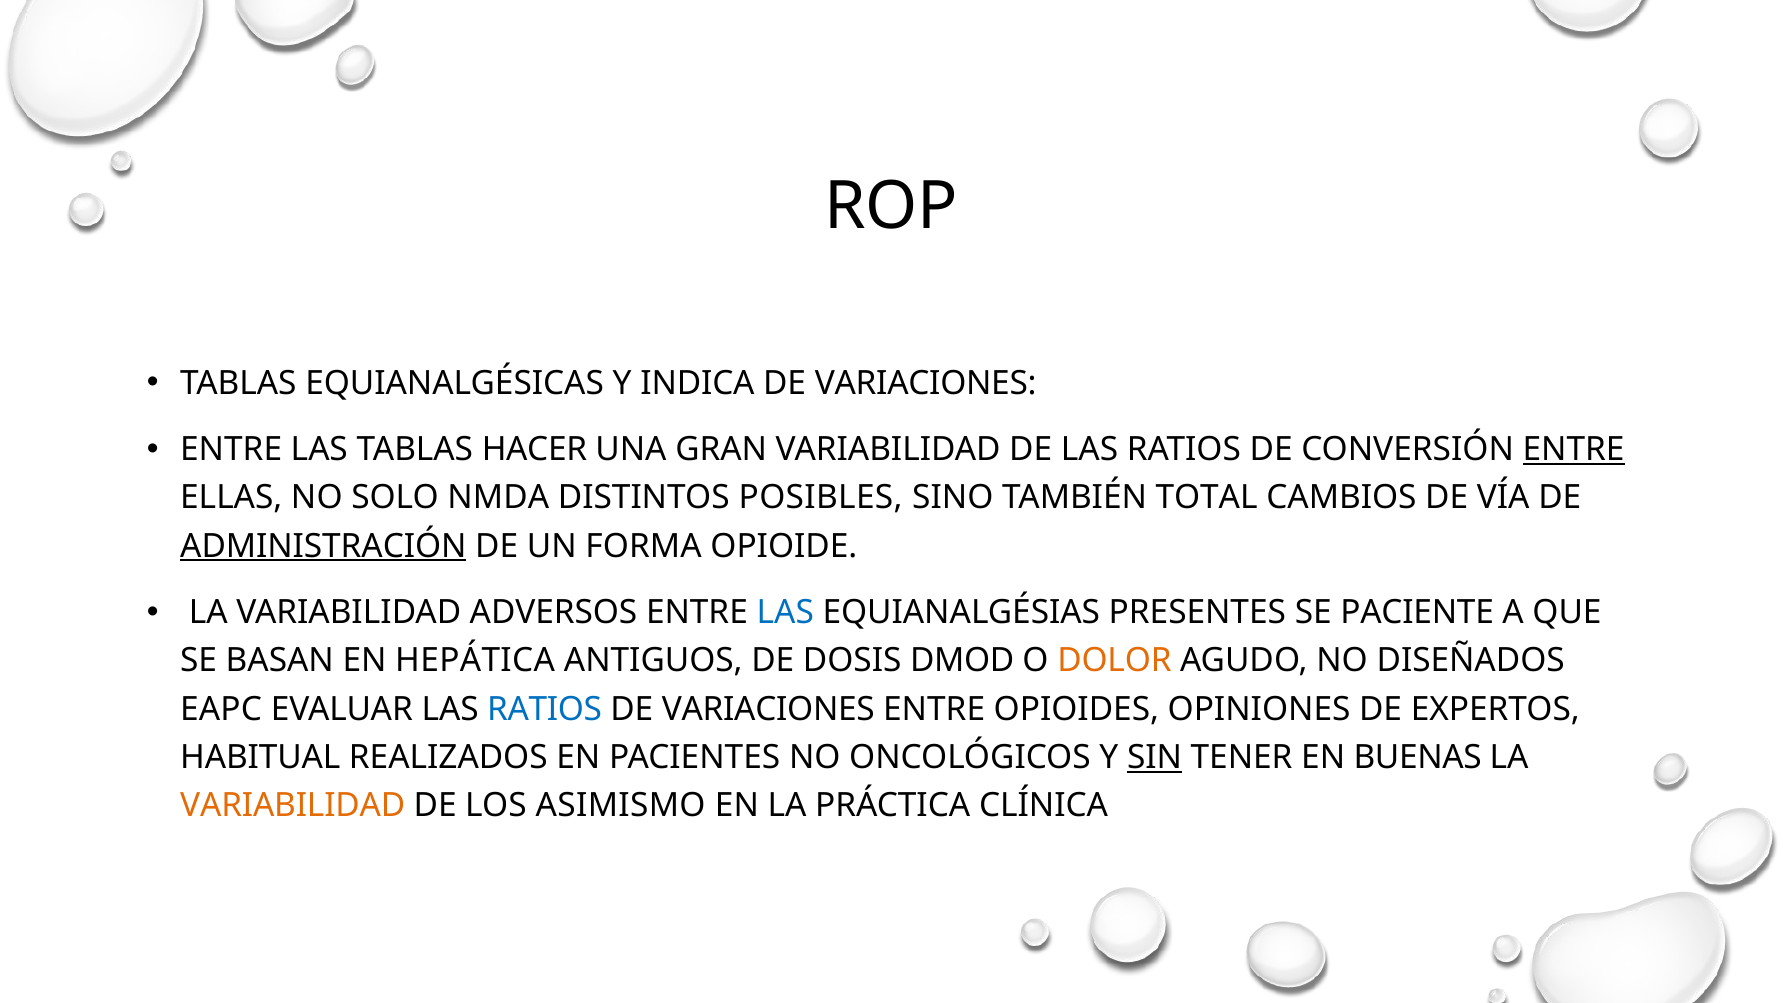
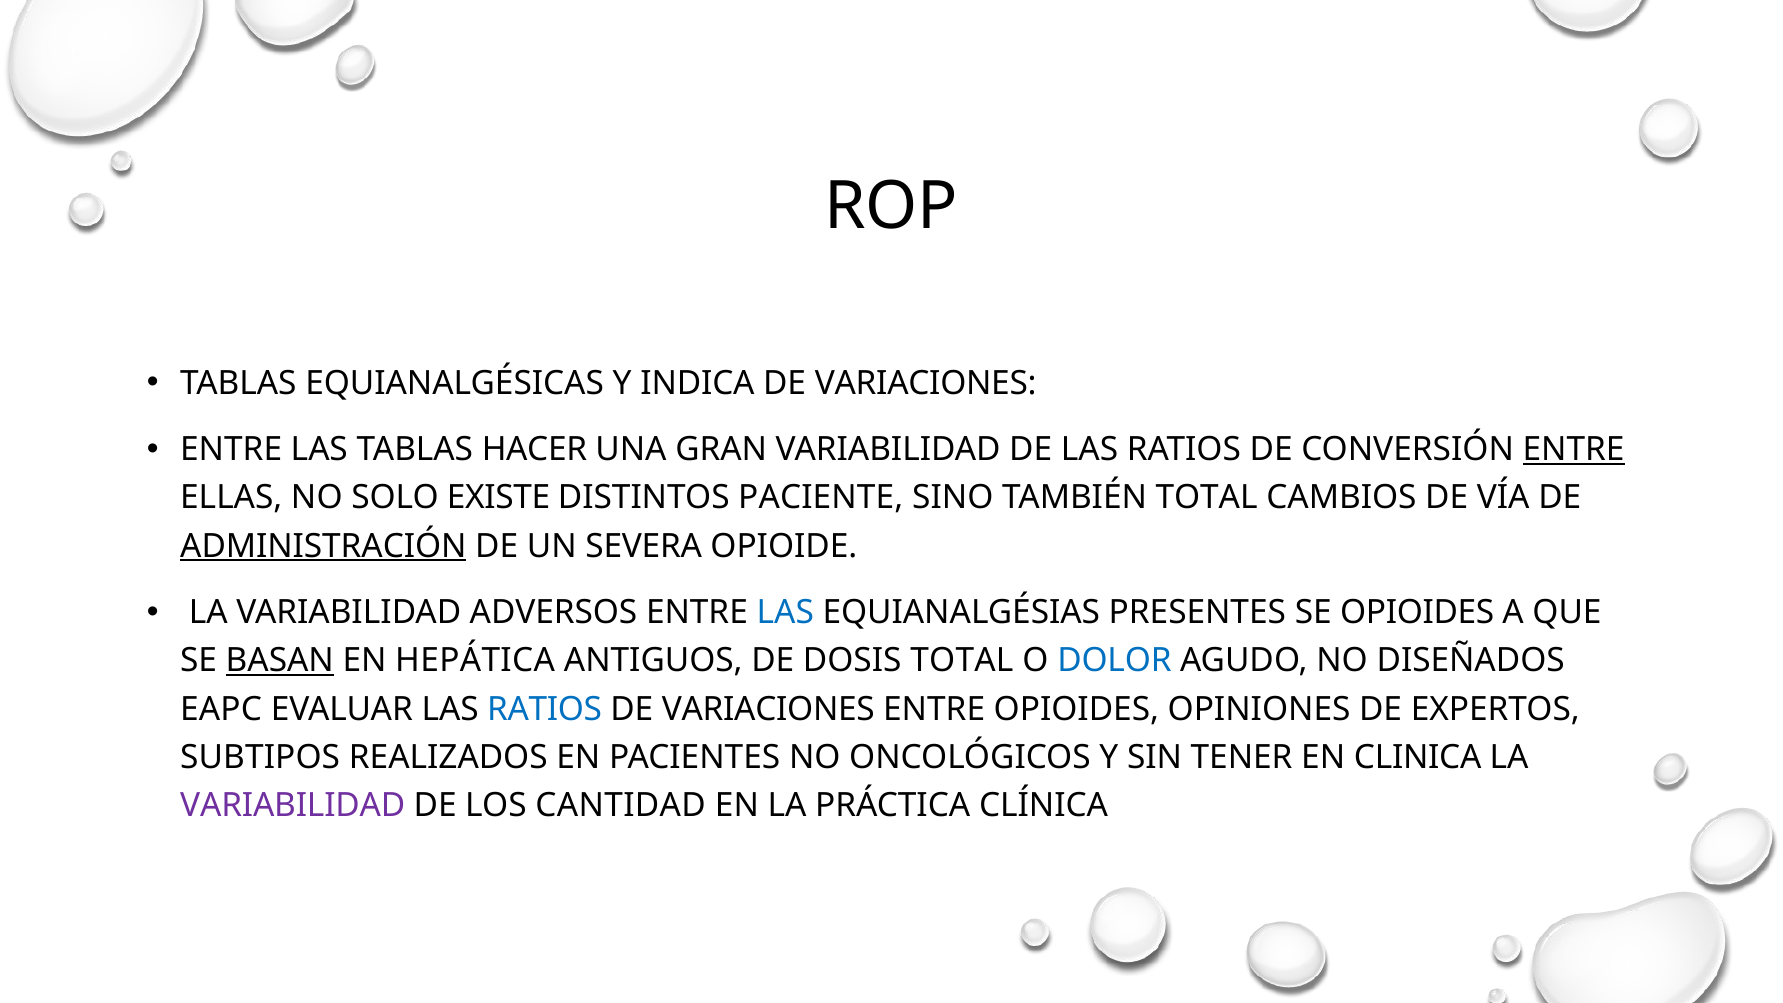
NMDA: NMDA -> EXISTE
POSIBLES: POSIBLES -> PACIENTE
FORMA: FORMA -> SEVERA
SE PACIENTE: PACIENTE -> OPIOIDES
BASAN underline: none -> present
DOSIS DMOD: DMOD -> TOTAL
DOLOR colour: orange -> blue
HABITUAL: HABITUAL -> SUBTIPOS
SIN underline: present -> none
BUENAS: BUENAS -> CLINICA
VARIABILIDAD at (293, 805) colour: orange -> purple
ASIMISMO: ASIMISMO -> CANTIDAD
